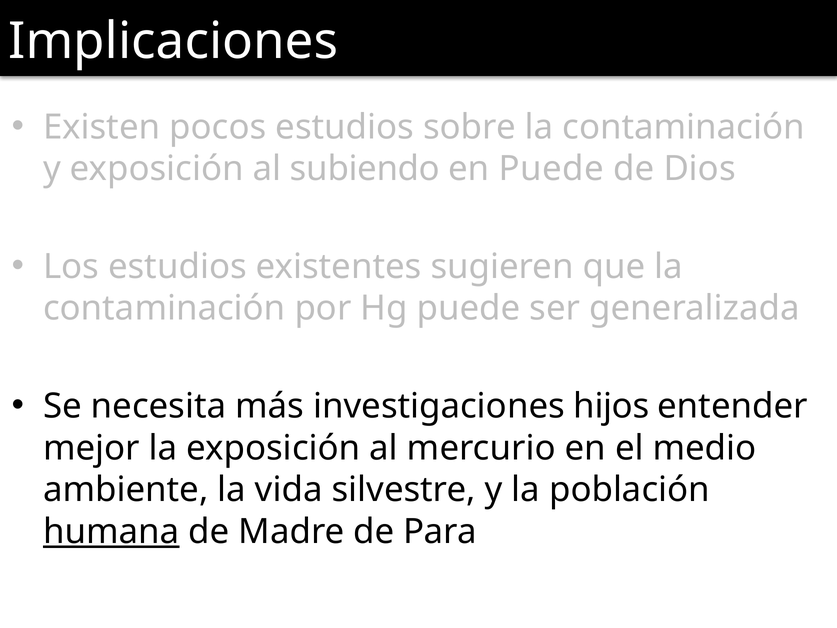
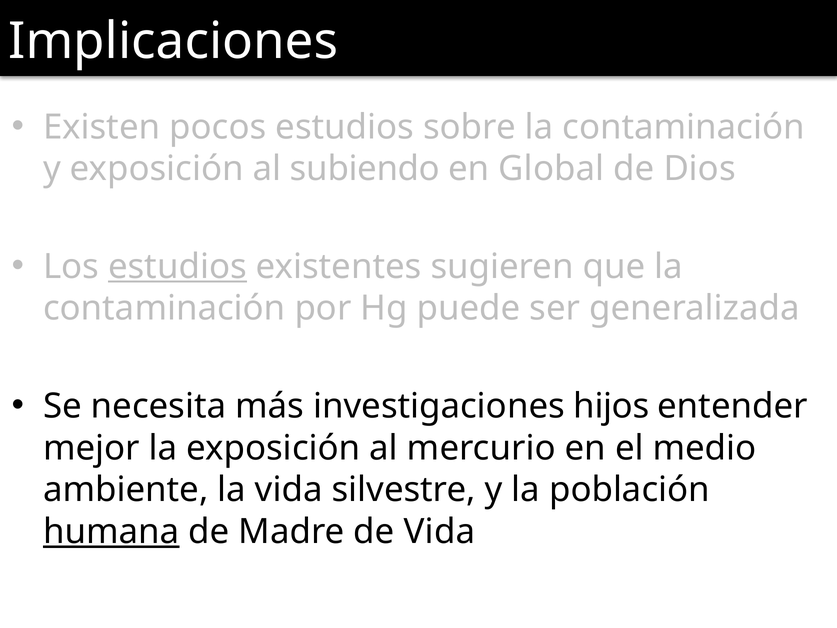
en Puede: Puede -> Global
estudios at (177, 266) underline: none -> present
de Para: Para -> Vida
